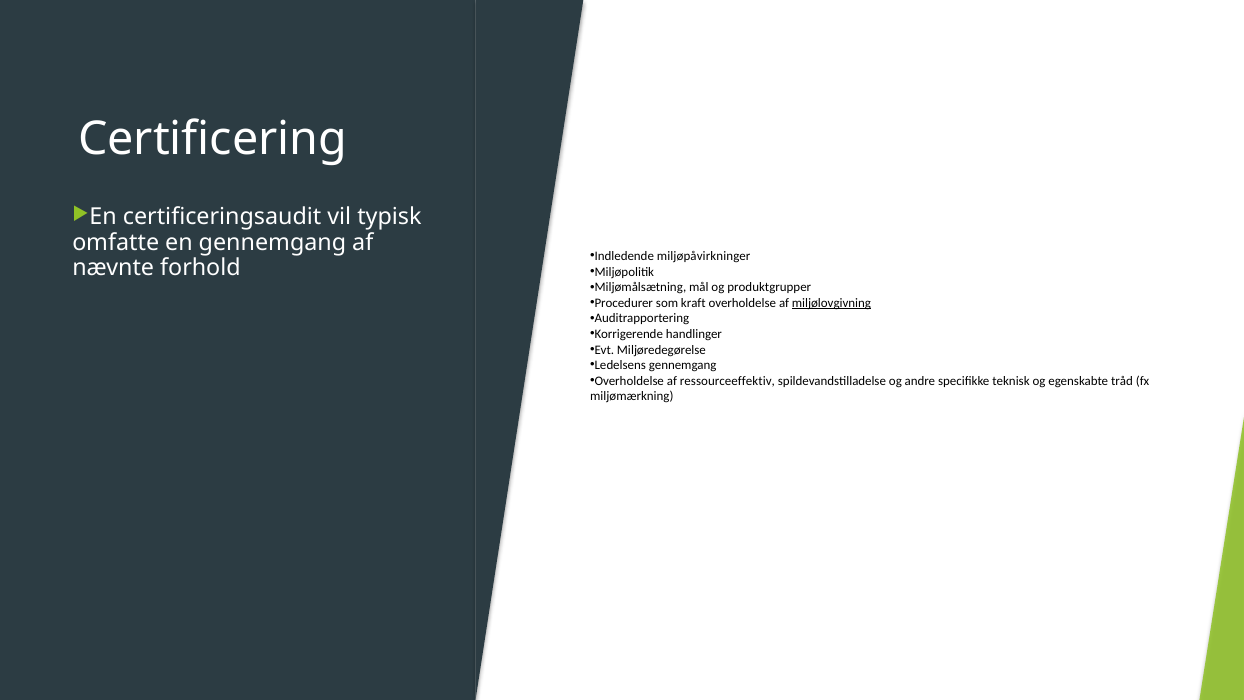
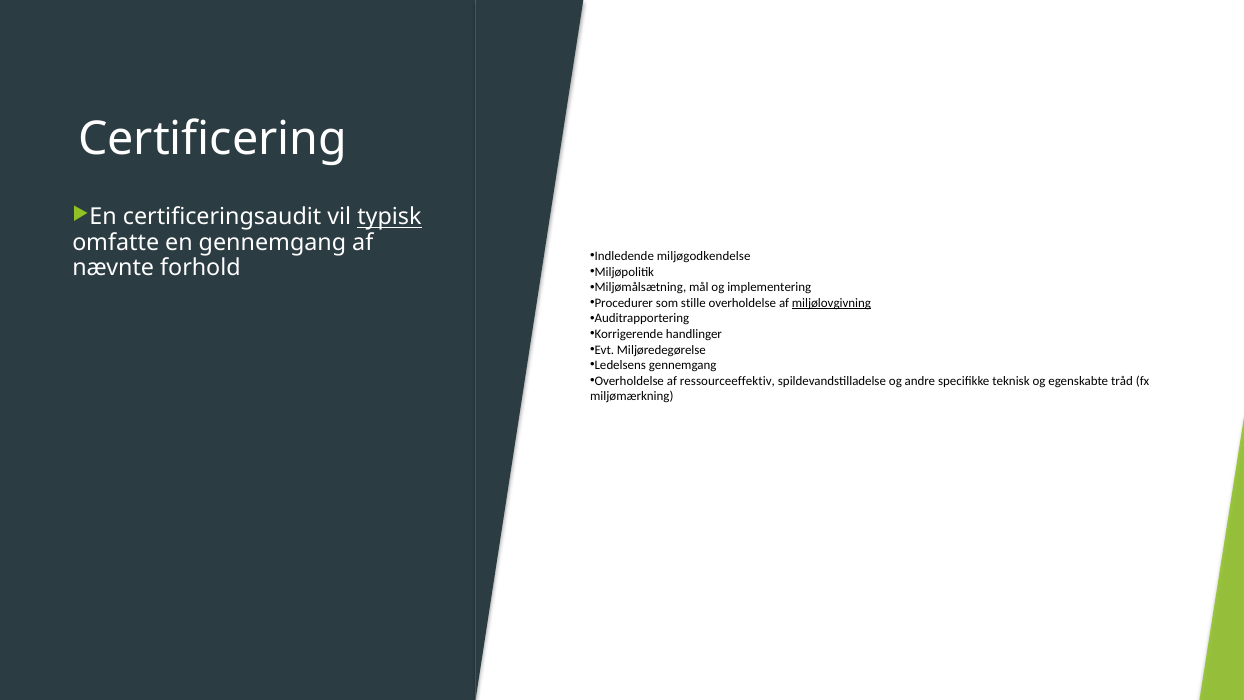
typisk underline: none -> present
miljøpåvirkninger: miljøpåvirkninger -> miljøgodkendelse
produktgrupper: produktgrupper -> implementering
kraft: kraft -> stille
